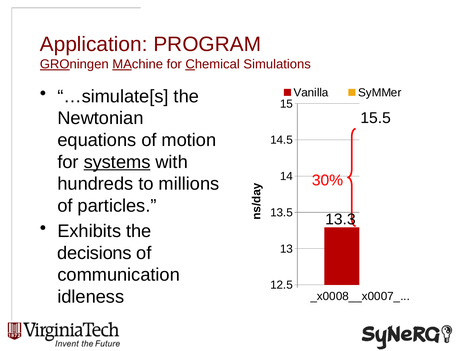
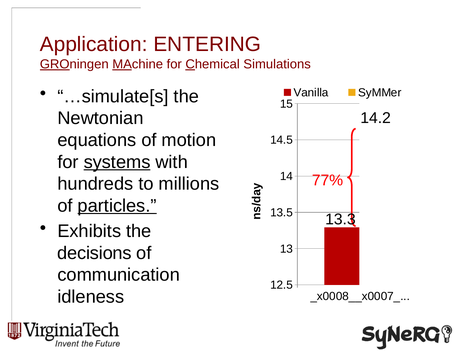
PROGRAM: PROGRAM -> ENTERING
15.5: 15.5 -> 14.2
30%: 30% -> 77%
particles underline: none -> present
